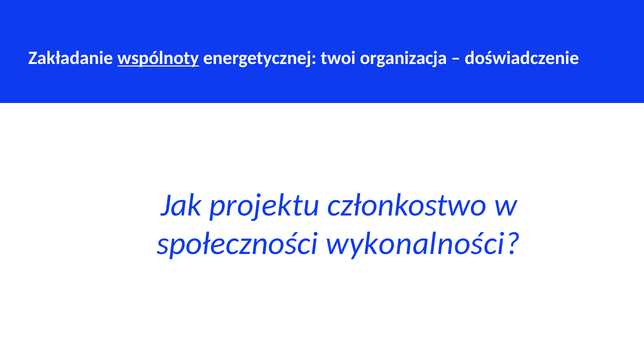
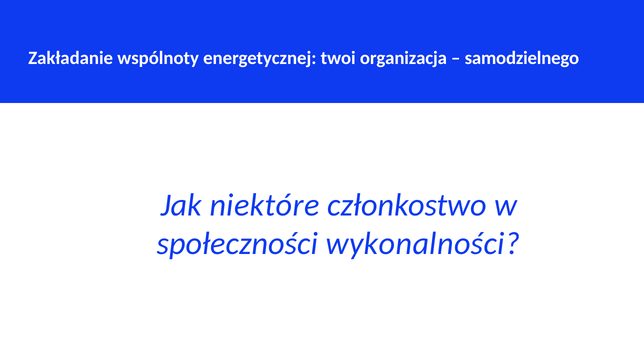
wspólnoty underline: present -> none
doświadczenie: doświadczenie -> samodzielnego
projektu: projektu -> niektóre
